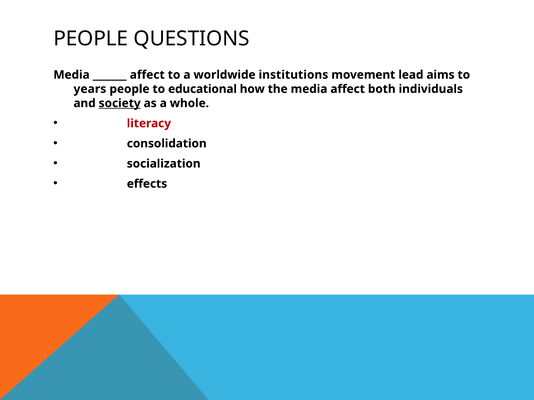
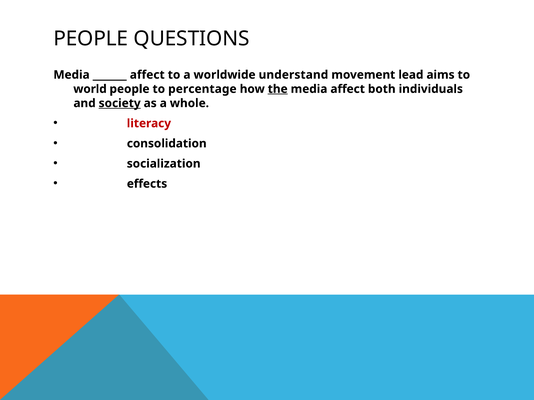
institutions: institutions -> understand
years: years -> world
educational: educational -> percentage
the underline: none -> present
